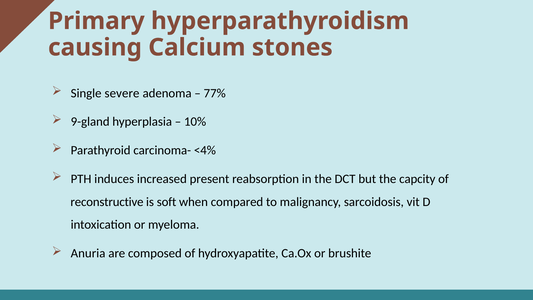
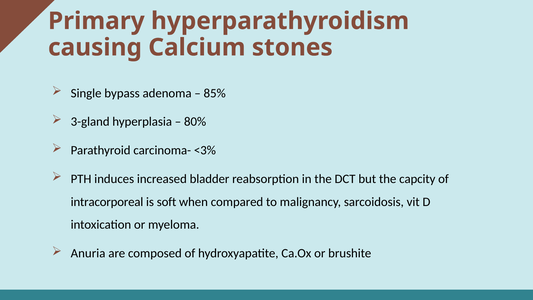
severe: severe -> bypass
77%: 77% -> 85%
9-gland: 9-gland -> 3-gland
10%: 10% -> 80%
<4%: <4% -> <3%
present: present -> bladder
reconstructive: reconstructive -> intracorporeal
